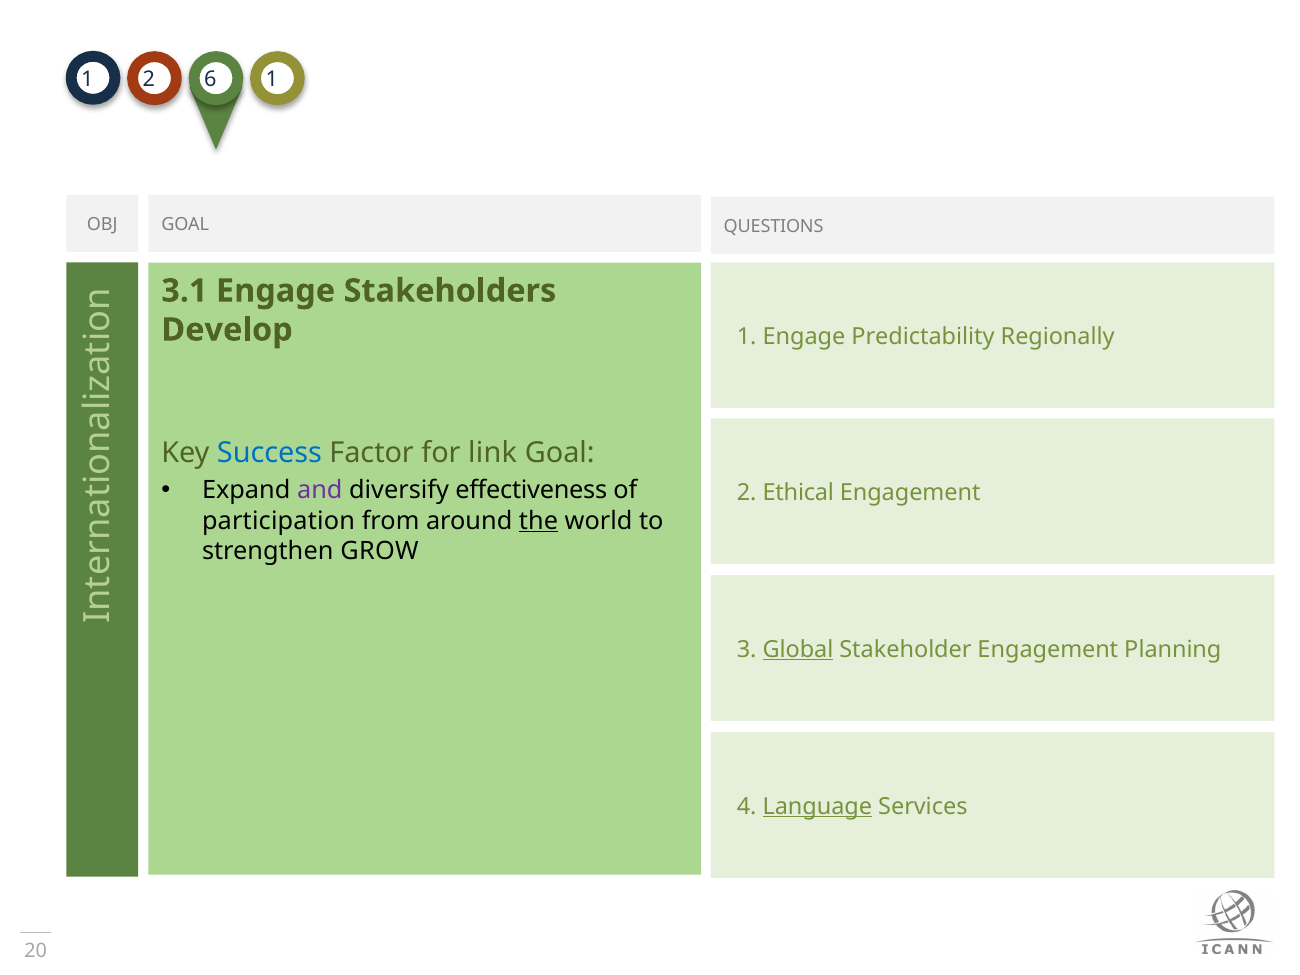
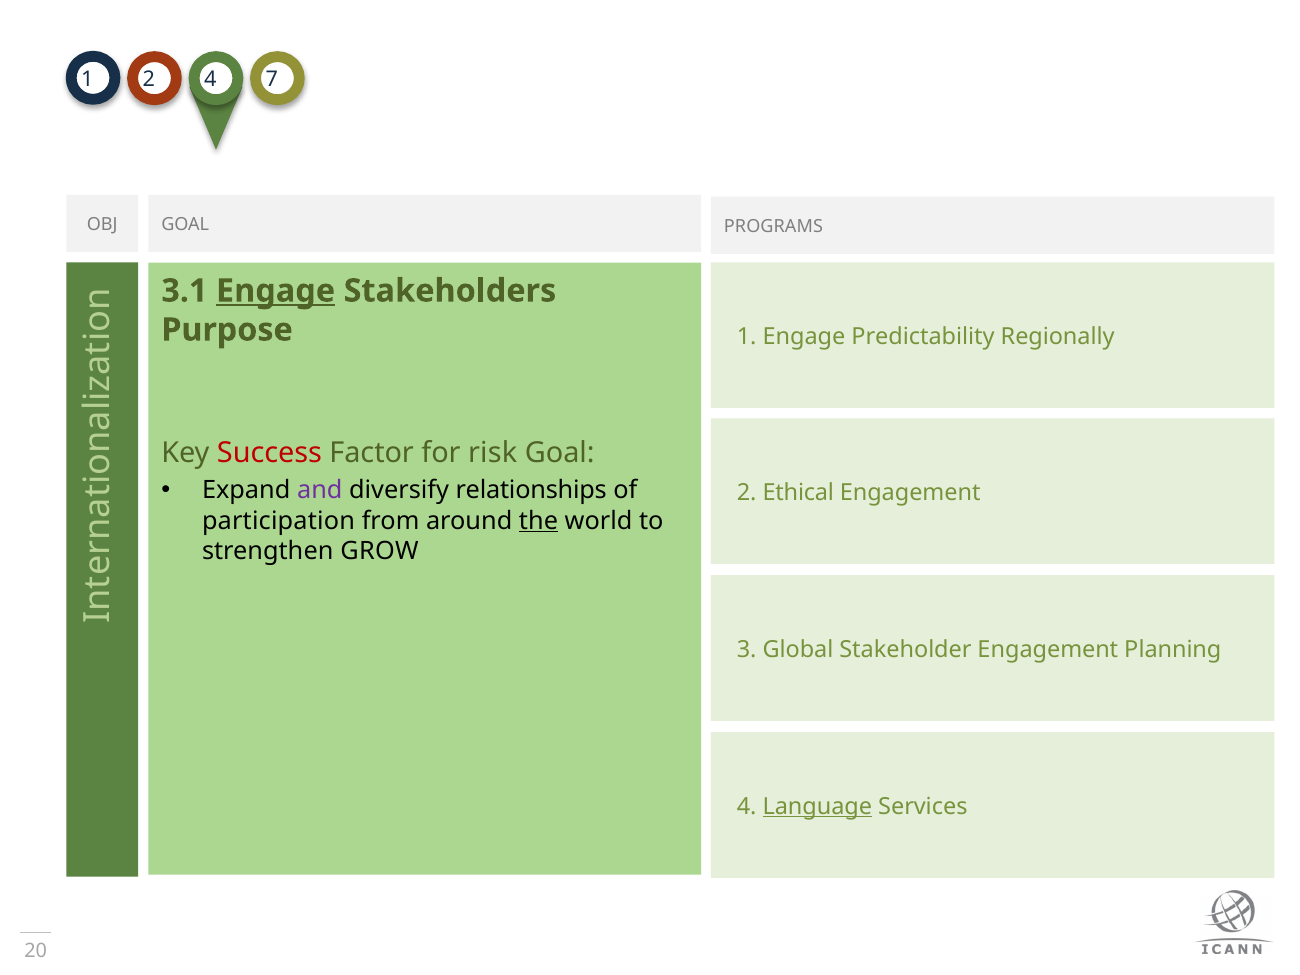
1 6: 6 -> 4
2 1: 1 -> 7
QUESTIONS: QUESTIONS -> PROGRAMS
Engage at (276, 291) underline: none -> present
Develop: Develop -> Purpose
Success colour: blue -> red
link: link -> risk
effectiveness: effectiveness -> relationships
Global underline: present -> none
